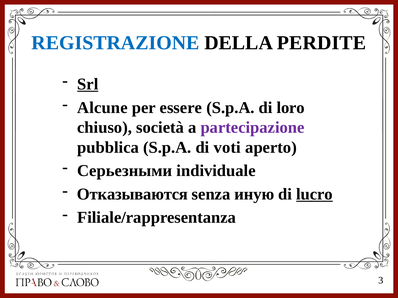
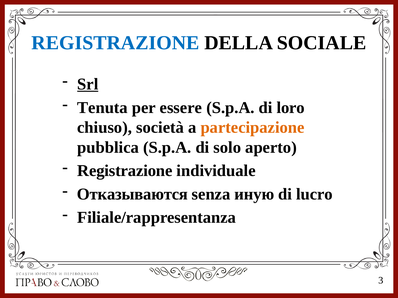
PERDITE: PERDITE -> SOCIALE
Alcune: Alcune -> Tenuta
partecipazione colour: purple -> orange
voti: voti -> solo
Серьезными at (125, 171): Серьезными -> Registrazione
lucro underline: present -> none
